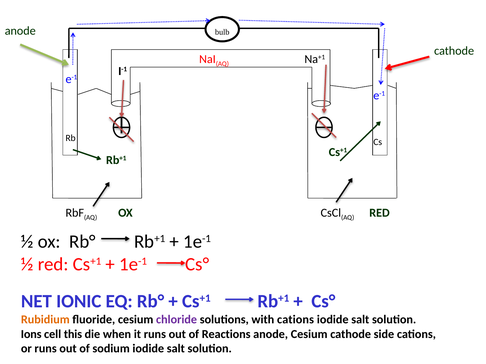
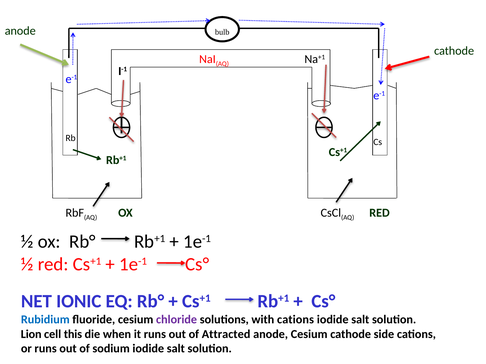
Rubidium colour: orange -> blue
Ions: Ions -> Lion
Reactions: Reactions -> Attracted
